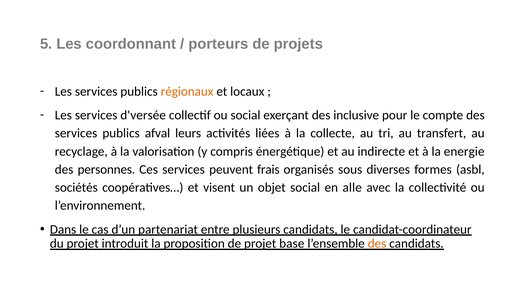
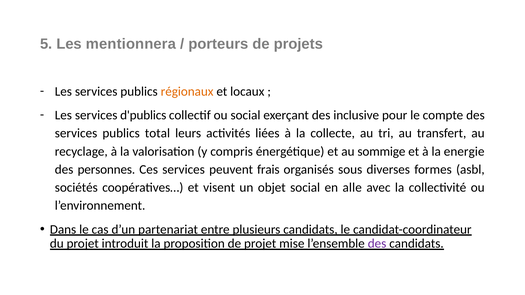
coordonnant: coordonnant -> mentionnera
d'versée: d'versée -> d'publics
afval: afval -> total
indirecte: indirecte -> sommige
base: base -> mise
des at (377, 244) colour: orange -> purple
